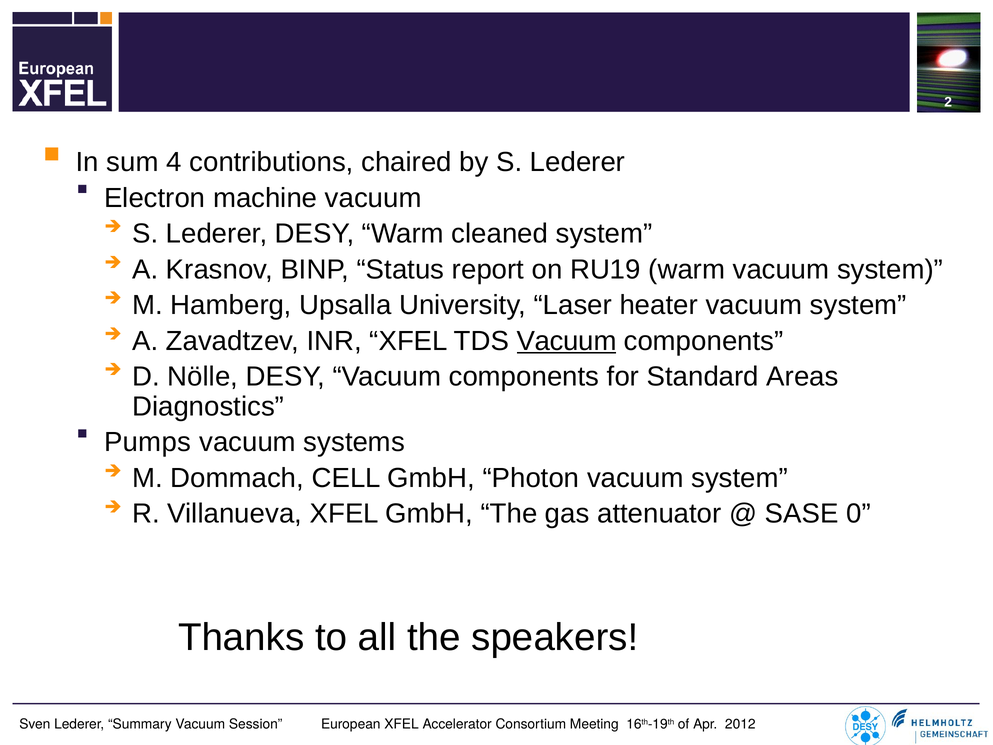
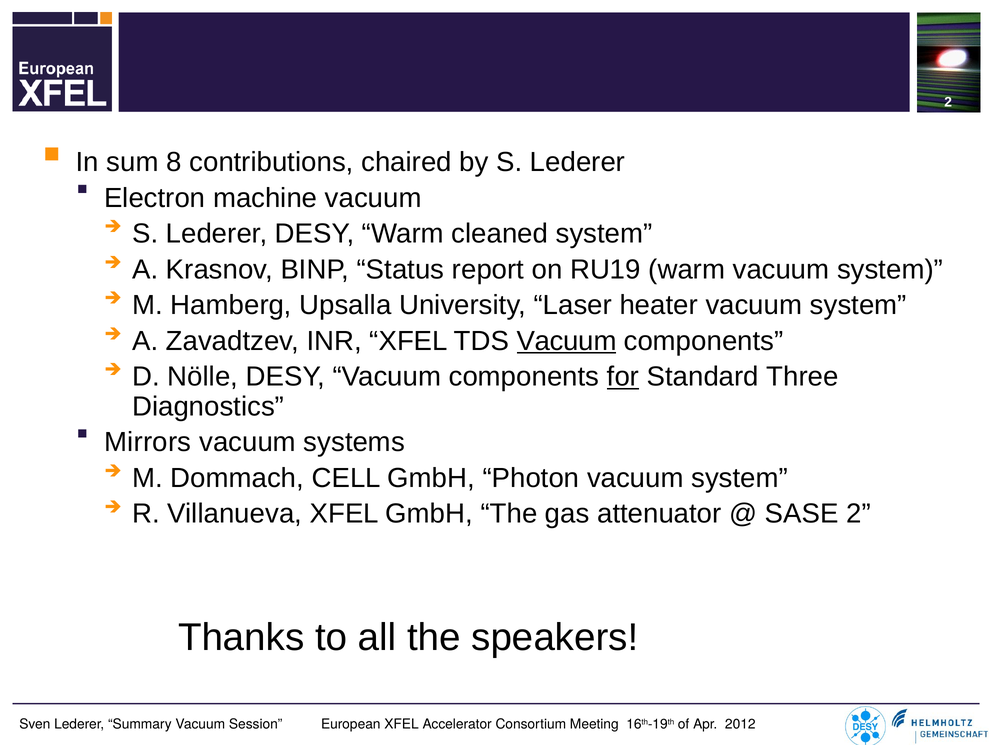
4: 4 -> 8
for underline: none -> present
Areas: Areas -> Three
Pumps: Pumps -> Mirrors
SASE 0: 0 -> 2
